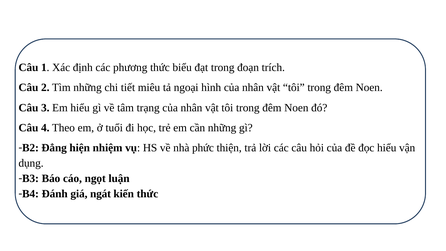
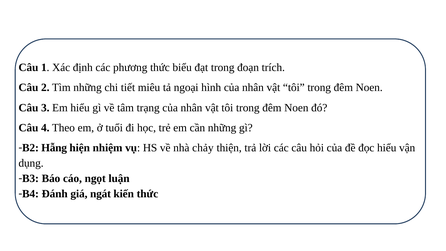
Đẳng: Đẳng -> Hẫng
phức: phức -> chảy
